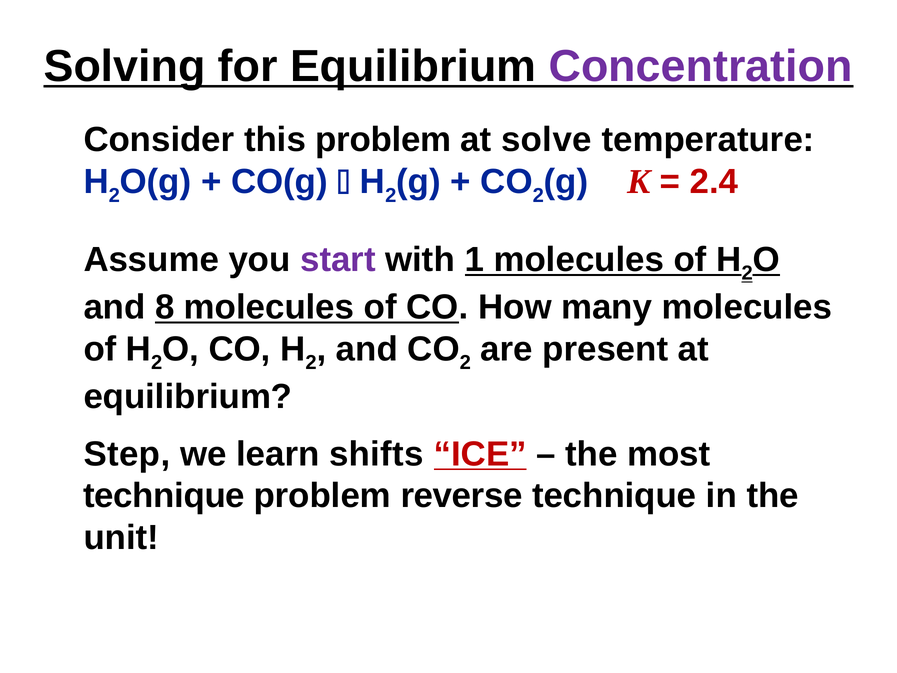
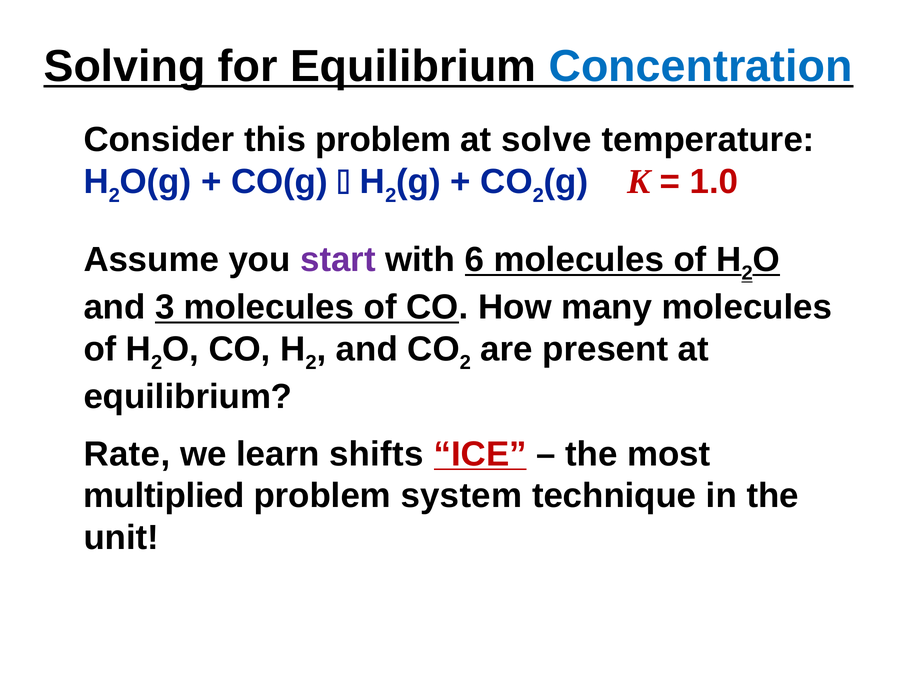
Concentration colour: purple -> blue
2.4: 2.4 -> 1.0
1: 1 -> 6
8: 8 -> 3
Step: Step -> Rate
technique at (164, 496): technique -> multiplied
reverse: reverse -> system
